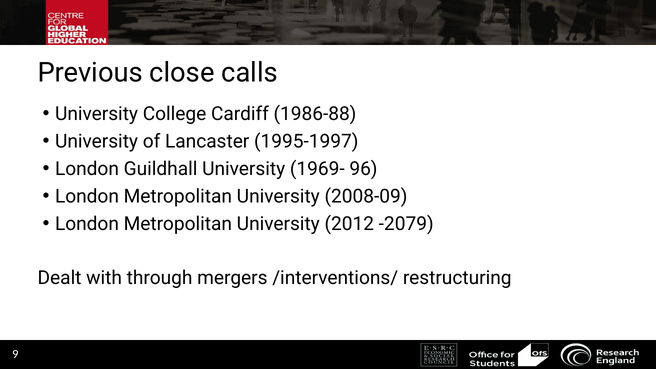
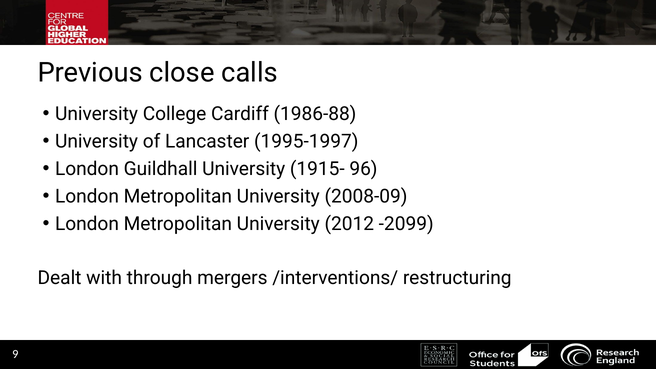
1969-: 1969- -> 1915-
-2079: -2079 -> -2099
